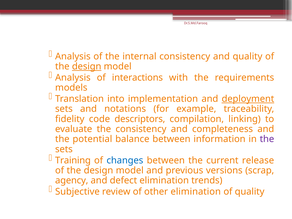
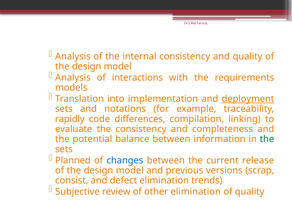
design at (87, 66) underline: present -> none
fidelity: fidelity -> rapidly
descriptors: descriptors -> differences
the at (267, 139) colour: purple -> green
Training: Training -> Planned
agency: agency -> consist
